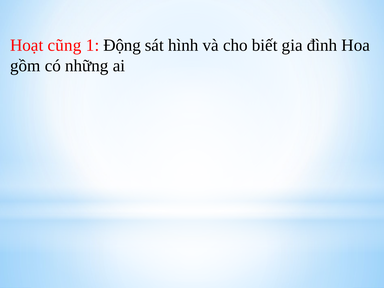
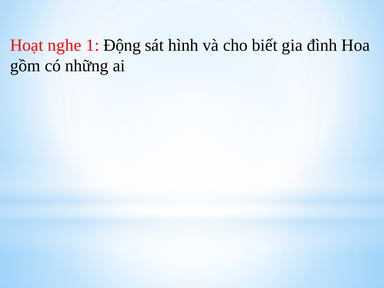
cũng: cũng -> nghe
